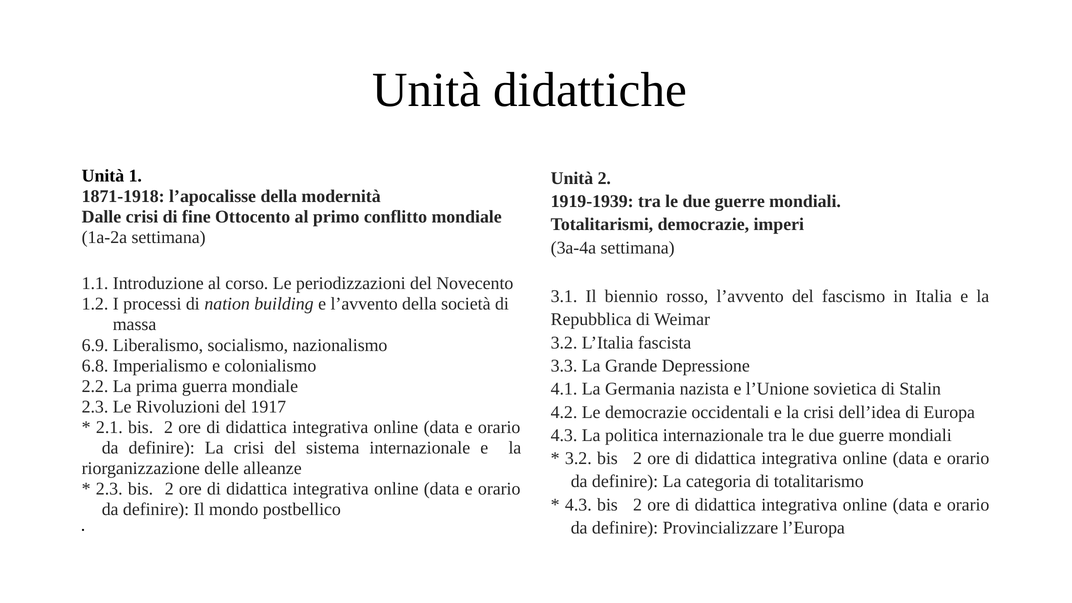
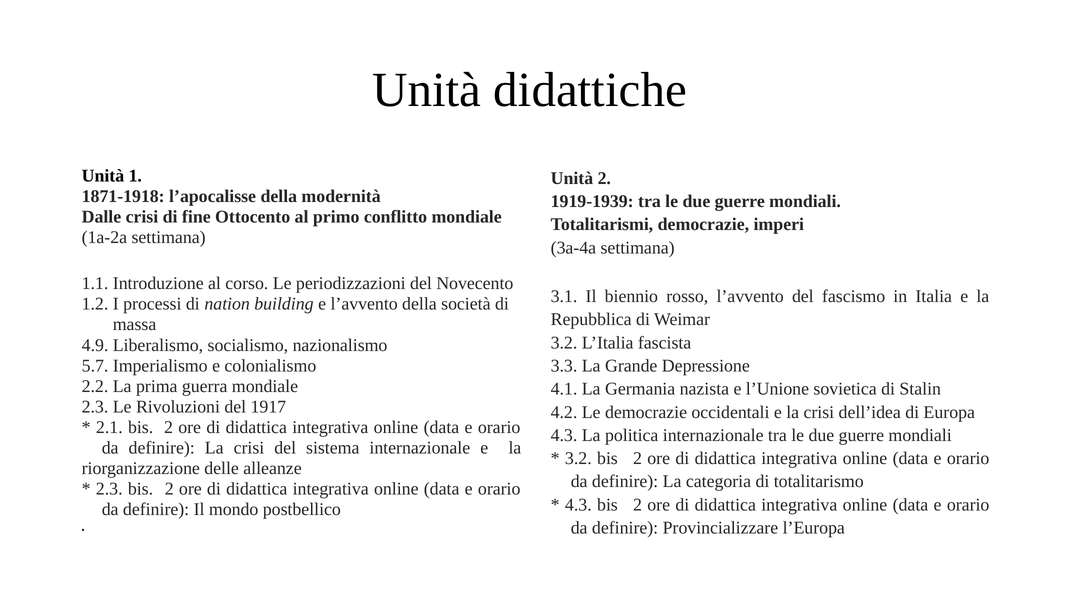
6.9: 6.9 -> 4.9
6.8: 6.8 -> 5.7
